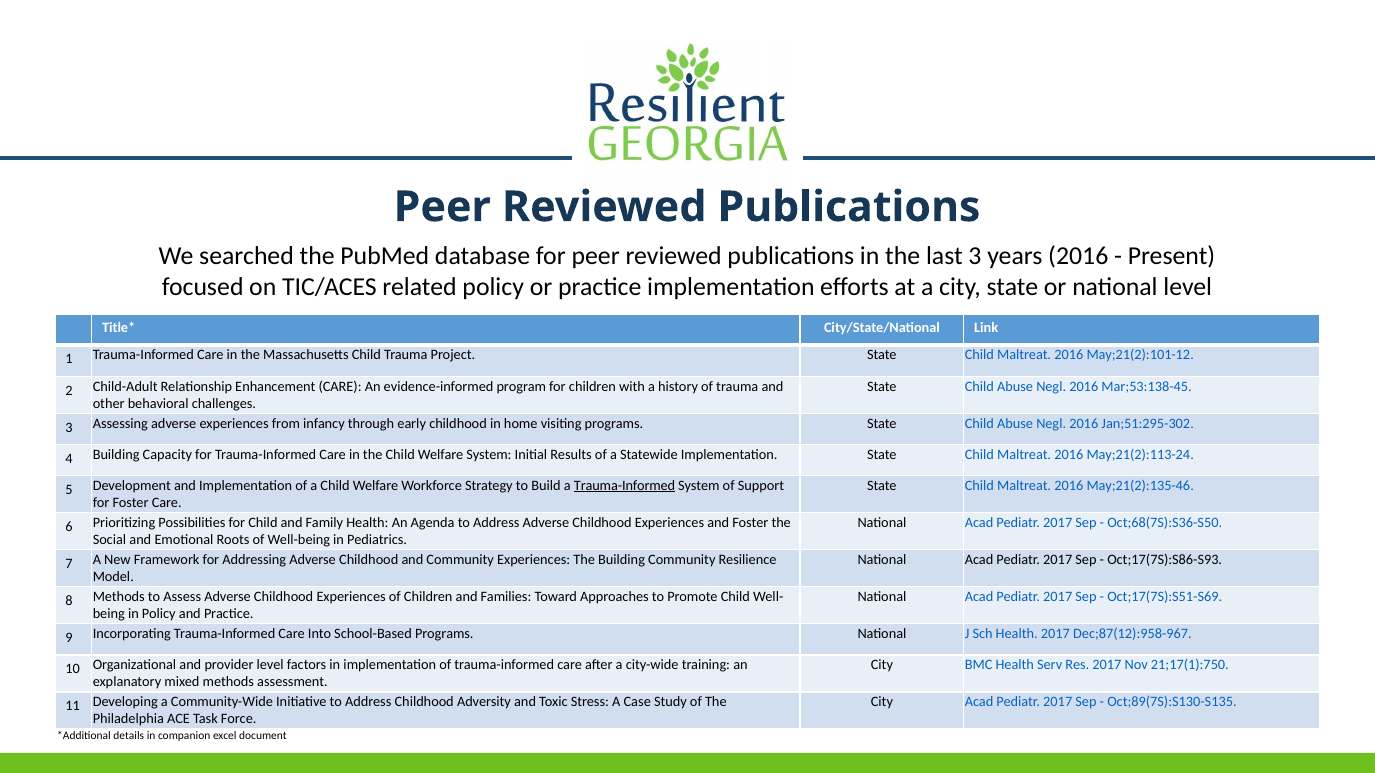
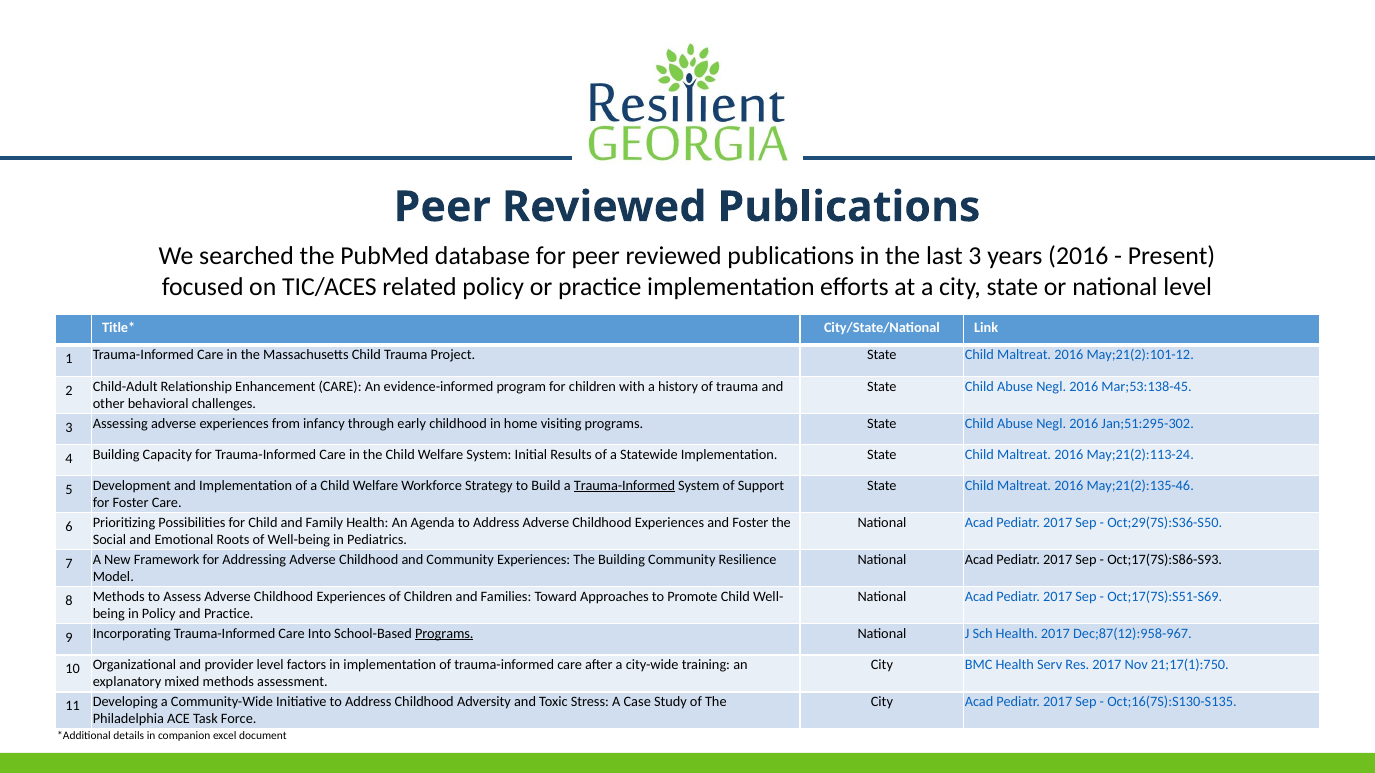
Oct;68(7S):S36-S50: Oct;68(7S):S36-S50 -> Oct;29(7S):S36-S50
Programs at (444, 634) underline: none -> present
Oct;89(7S):S130-S135: Oct;89(7S):S130-S135 -> Oct;16(7S):S130-S135
